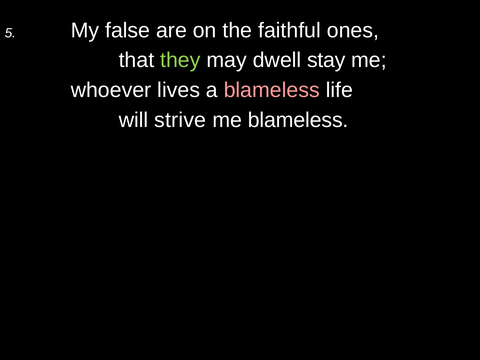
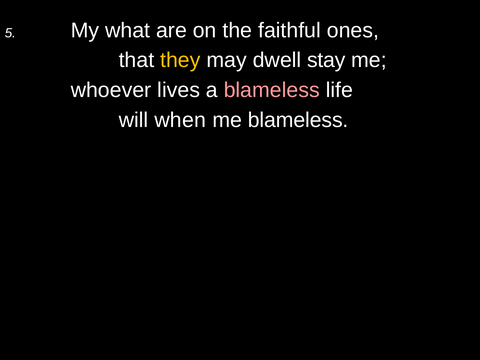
false: false -> what
they colour: light green -> yellow
strive: strive -> when
